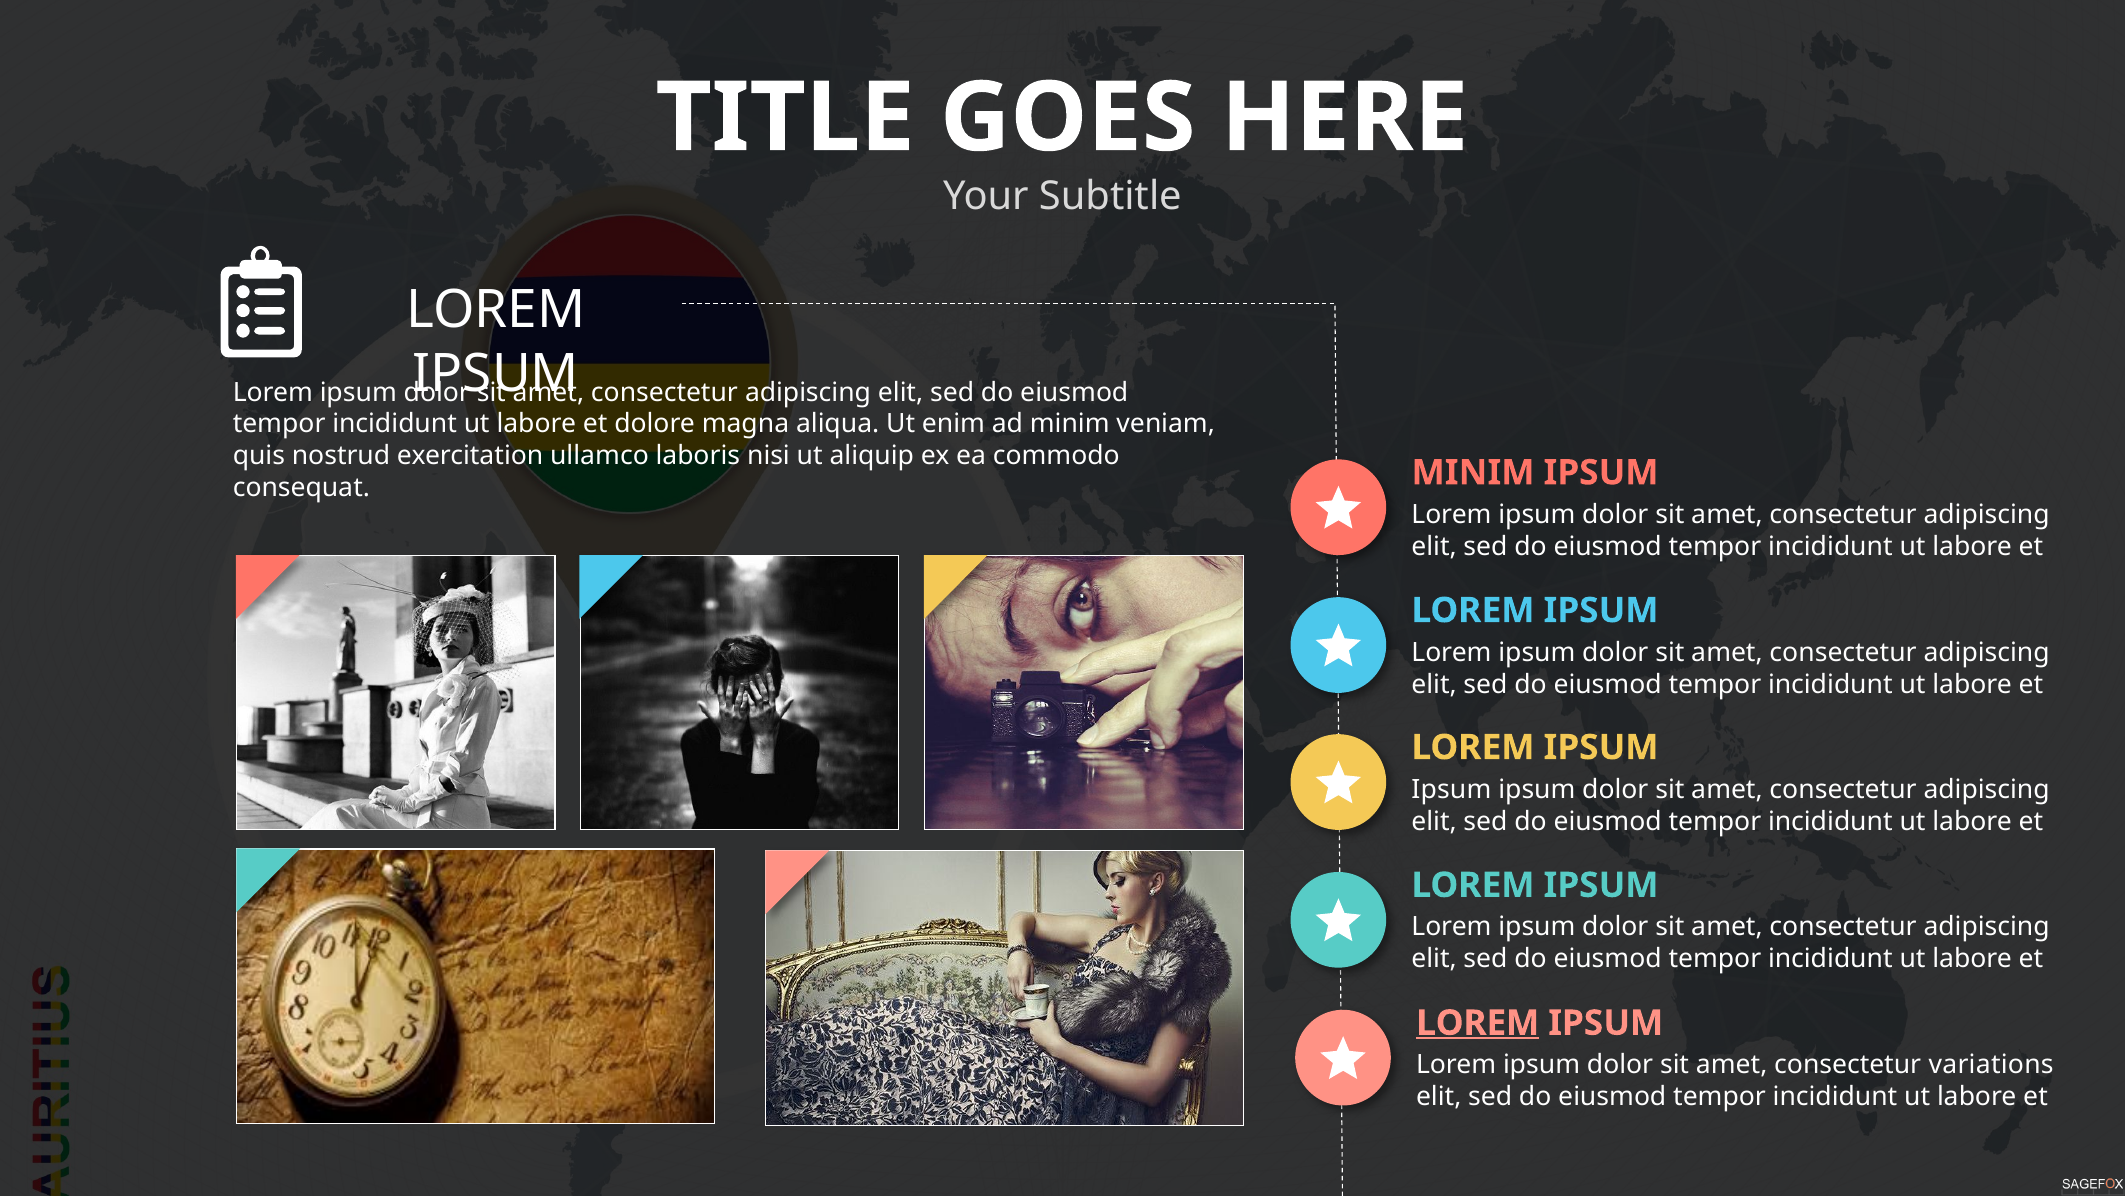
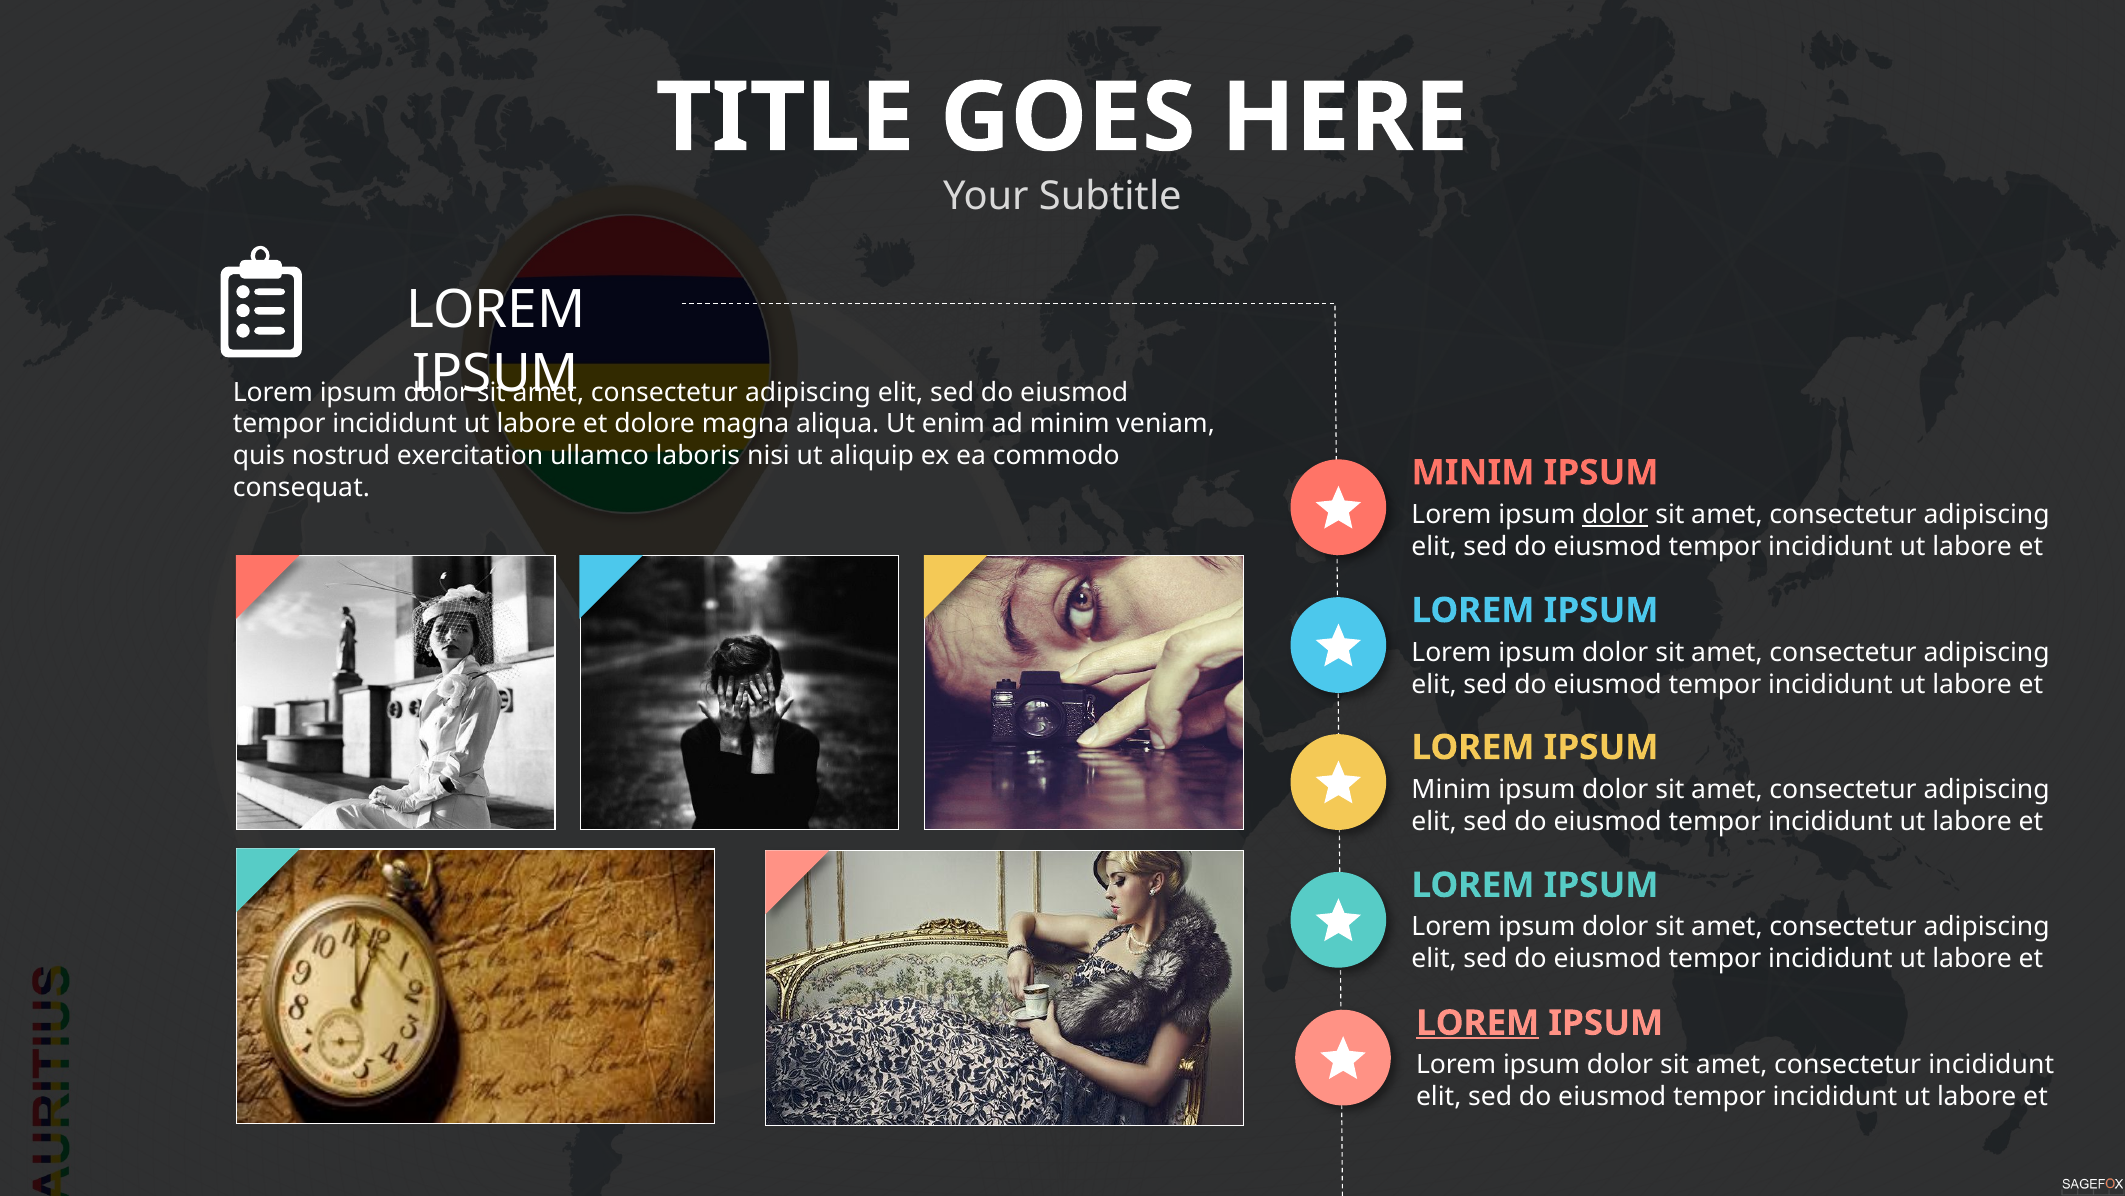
dolor at (1615, 514) underline: none -> present
Ipsum at (1451, 789): Ipsum -> Minim
consectetur variations: variations -> incididunt
